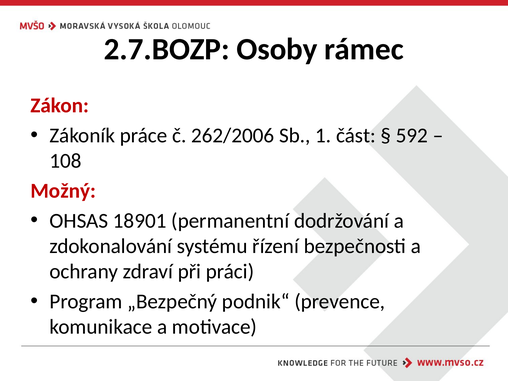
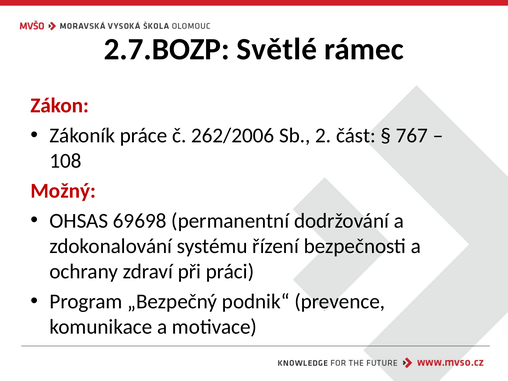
Osoby: Osoby -> Světlé
1: 1 -> 2
592: 592 -> 767
18901: 18901 -> 69698
